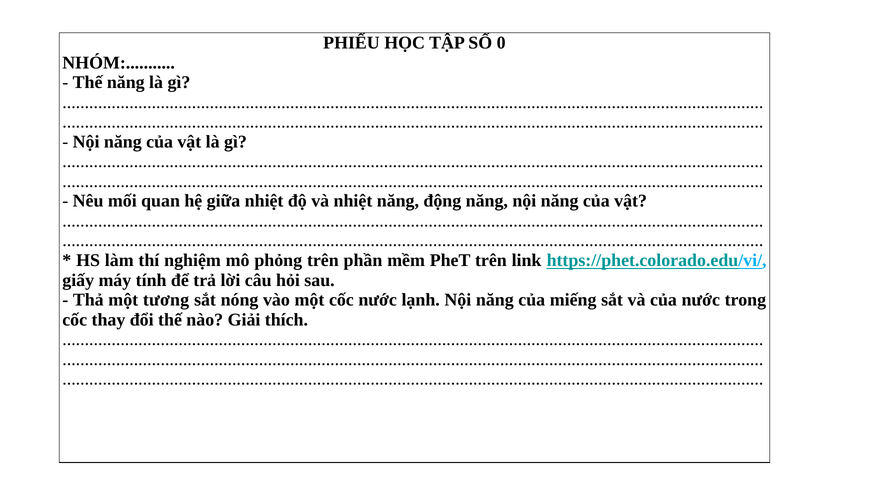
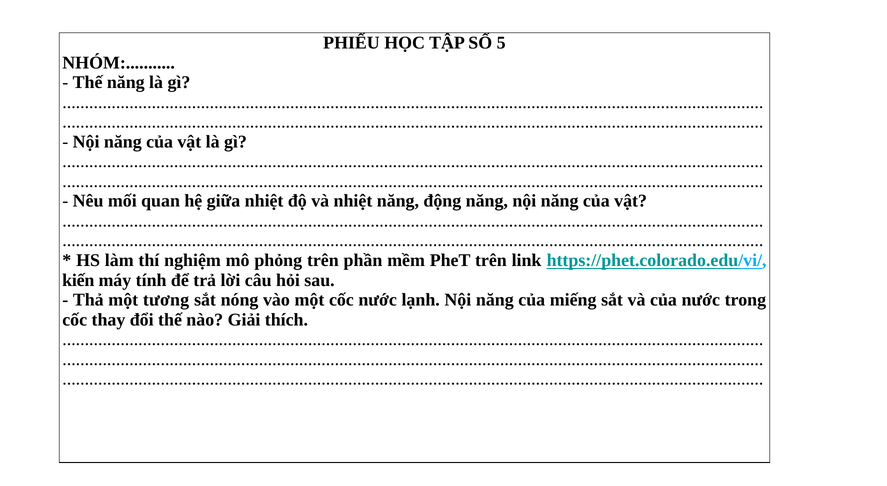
0: 0 -> 5
giấy: giấy -> kiến
